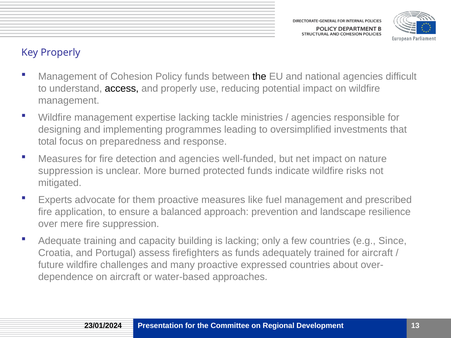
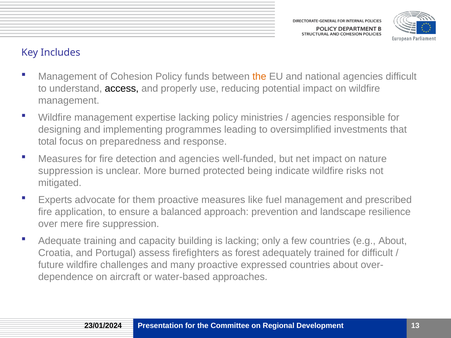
Key Properly: Properly -> Includes
the at (259, 77) colour: black -> orange
lacking tackle: tackle -> policy
protected funds: funds -> being
e.g Since: Since -> About
as funds: funds -> forest
for aircraft: aircraft -> difficult
